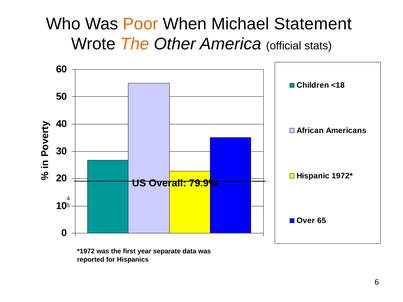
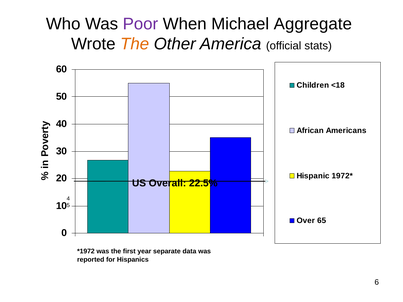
Poor colour: orange -> purple
Statement: Statement -> Aggregate
79.9%: 79.9% -> 22.5%
